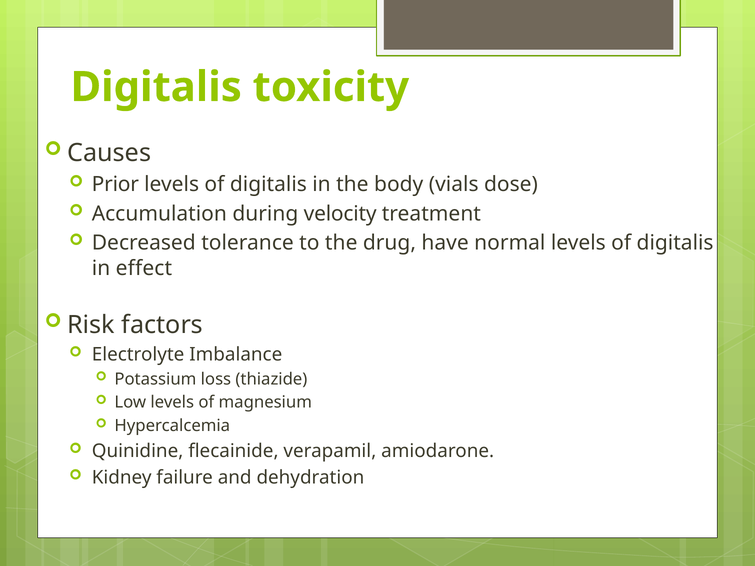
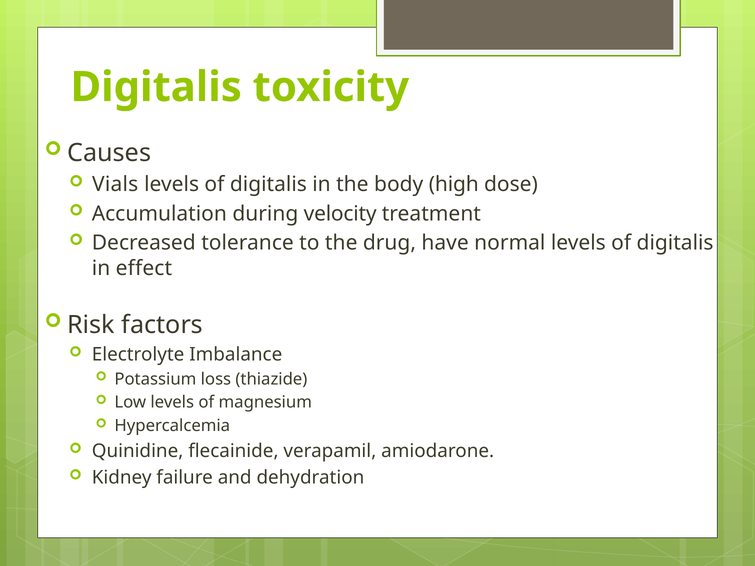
Prior: Prior -> Vials
vials: vials -> high
